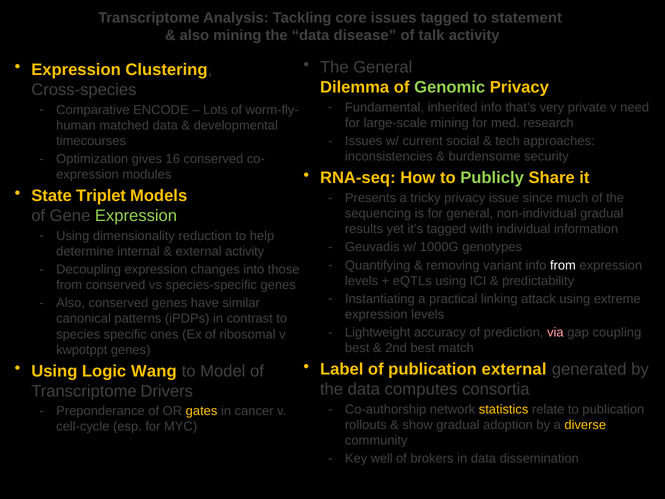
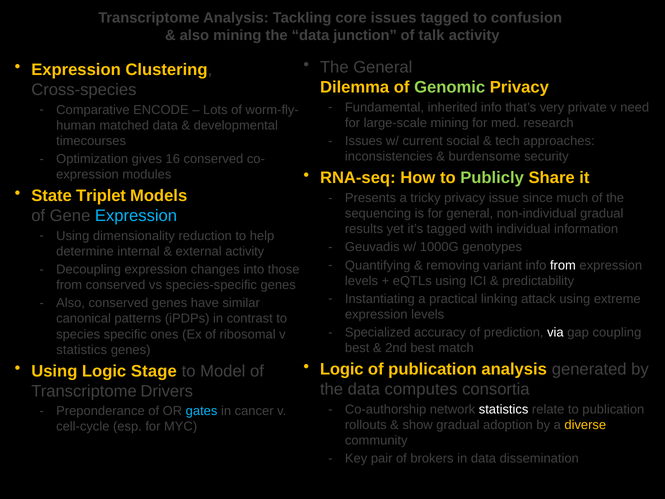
statement: statement -> confusion
disease: disease -> junction
Expression at (136, 216) colour: light green -> light blue
Lightweight: Lightweight -> Specialized
via colour: pink -> white
kwpotppt at (82, 350): kwpotppt -> statistics
Label at (342, 369): Label -> Logic
publication external: external -> analysis
Wang: Wang -> Stage
statistics at (504, 409) colour: yellow -> white
gates colour: yellow -> light blue
well: well -> pair
